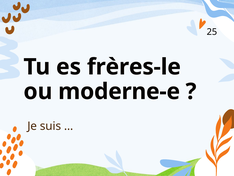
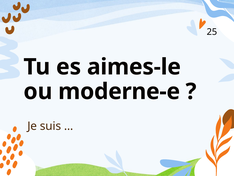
frères-le: frères-le -> aimes-le
